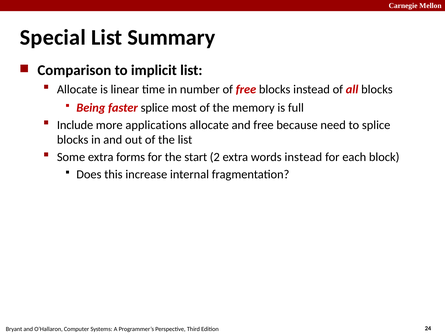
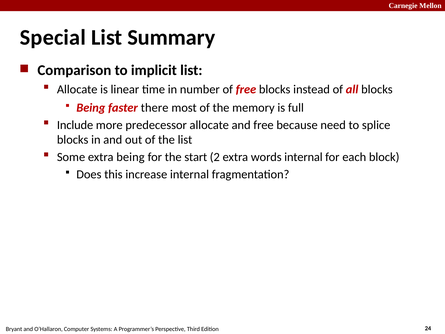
faster splice: splice -> there
applications: applications -> predecessor
extra forms: forms -> being
words instead: instead -> internal
